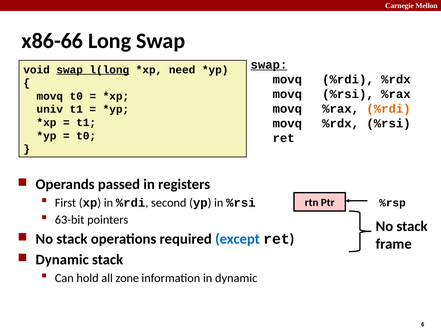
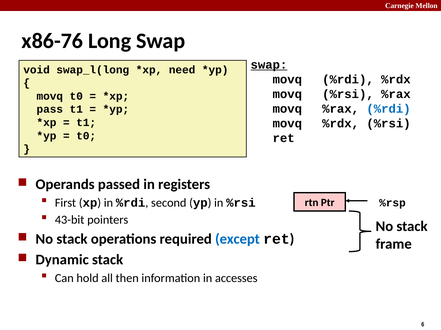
x86-66: x86-66 -> x86-76
swap_l(long underline: present -> none
%rdi at (389, 109) colour: orange -> blue
univ: univ -> pass
63-bit: 63-bit -> 43-bit
zone: zone -> then
in dynamic: dynamic -> accesses
